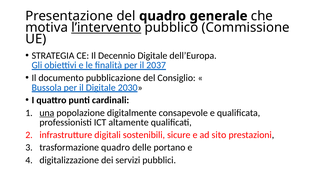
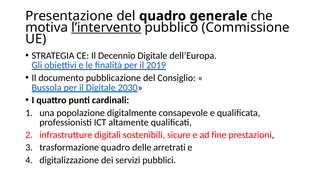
2037: 2037 -> 2019
una underline: present -> none
sito: sito -> fine
portano: portano -> arretrati
